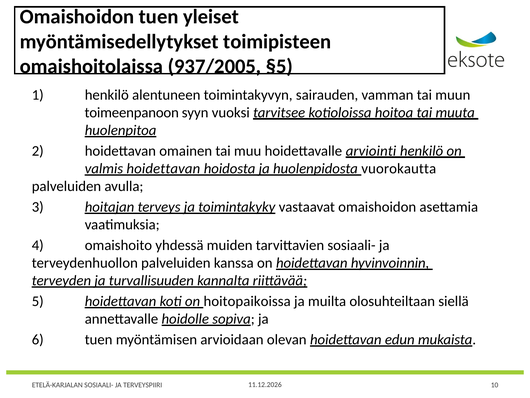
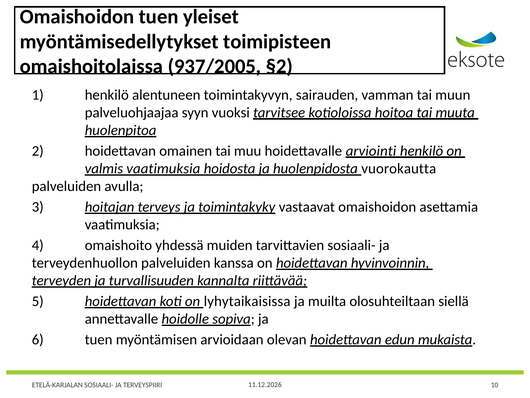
§5: §5 -> §2
toimeenpanoon: toimeenpanoon -> palveluohjaajaa
valmis hoidettavan: hoidettavan -> vaatimuksia
hoitopaikoissa: hoitopaikoissa -> lyhytaikaisissa
